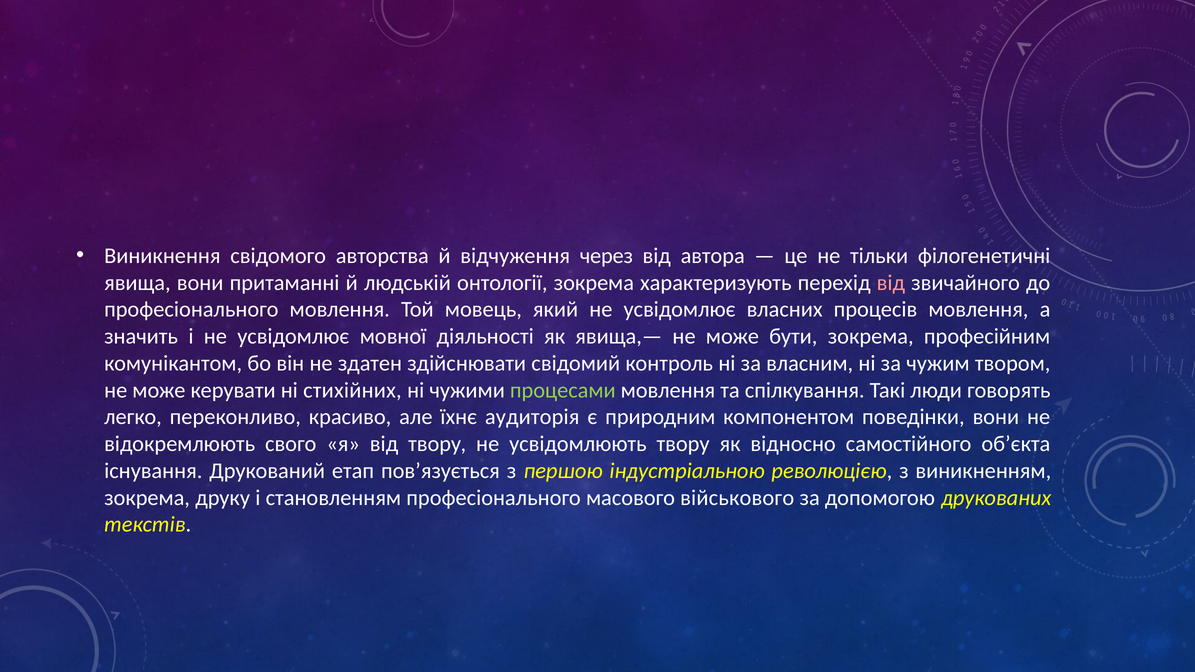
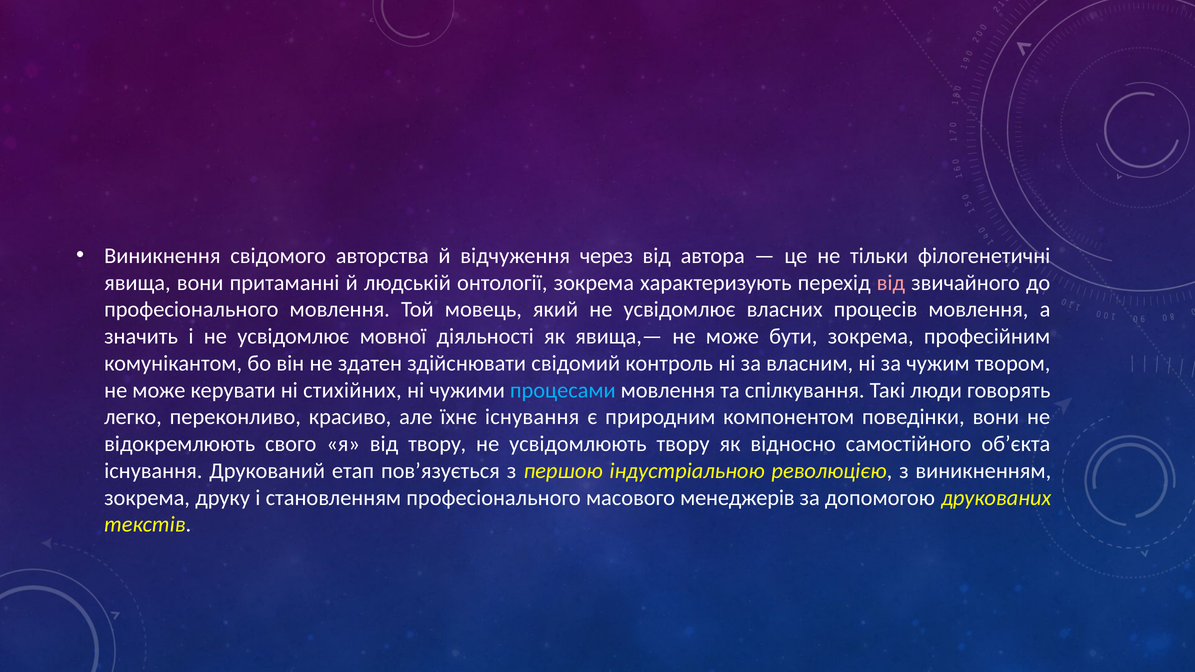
процесами colour: light green -> light blue
їхнє аудиторія: аудиторія -> існування
військового: військового -> менеджерів
